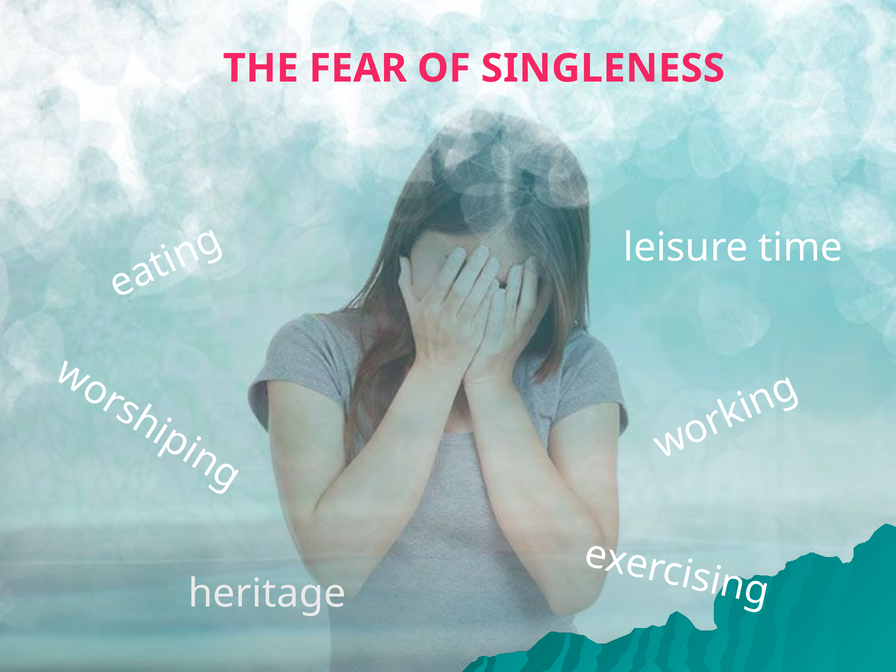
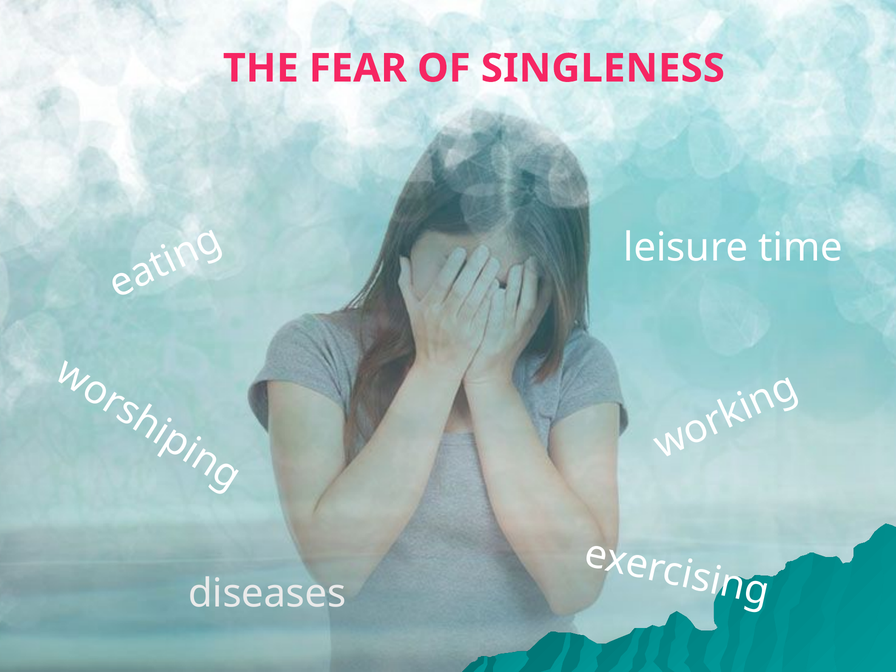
heritage: heritage -> diseases
